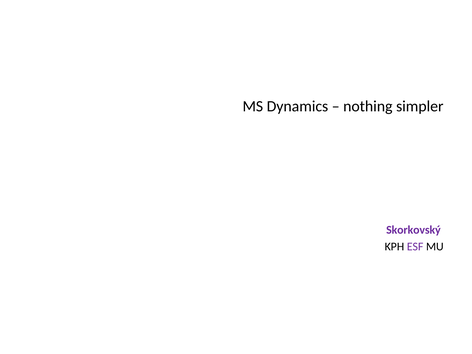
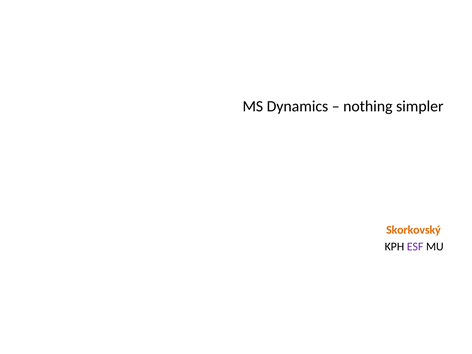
Skorkovský colour: purple -> orange
